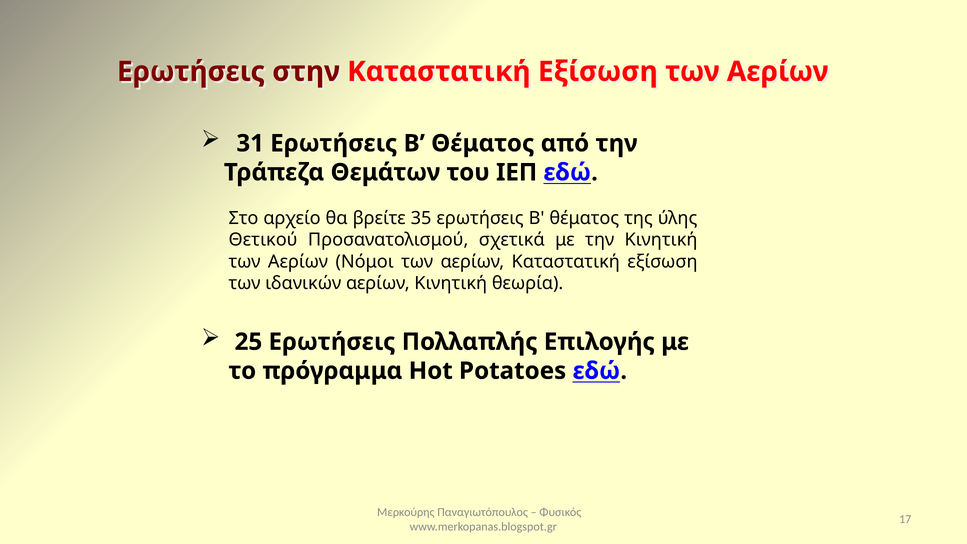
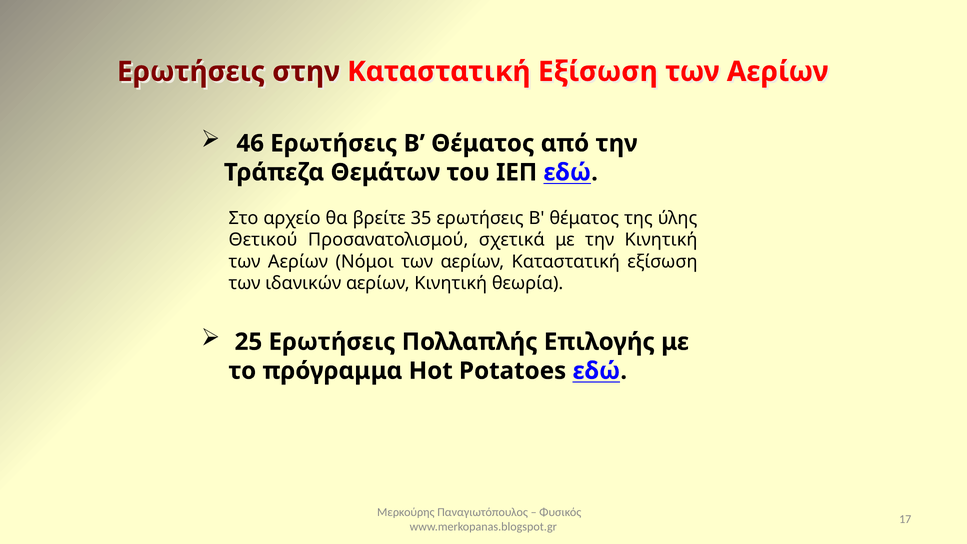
31: 31 -> 46
